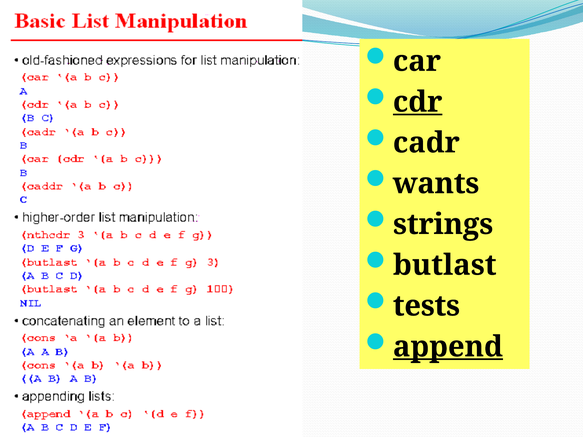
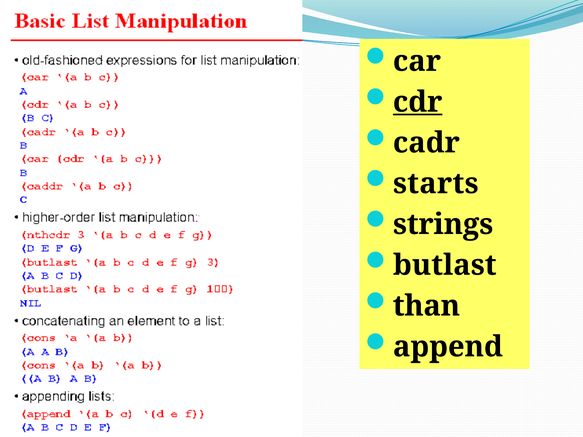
wants: wants -> starts
tests: tests -> than
append underline: present -> none
